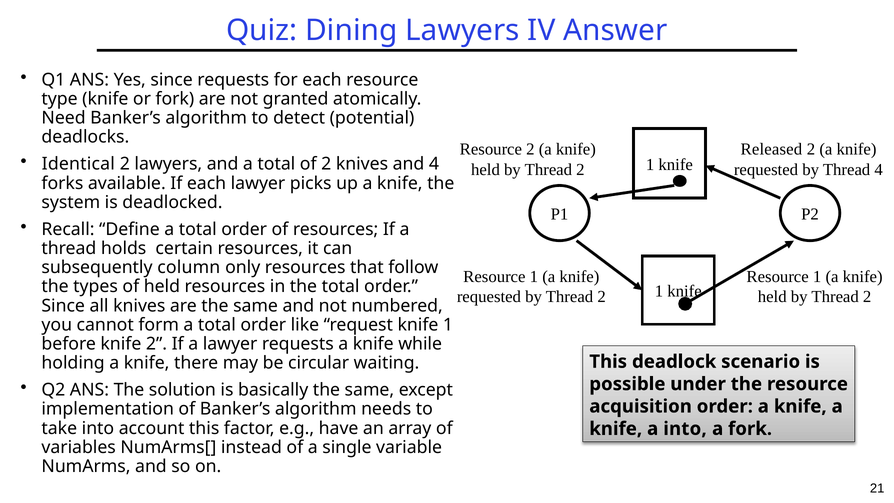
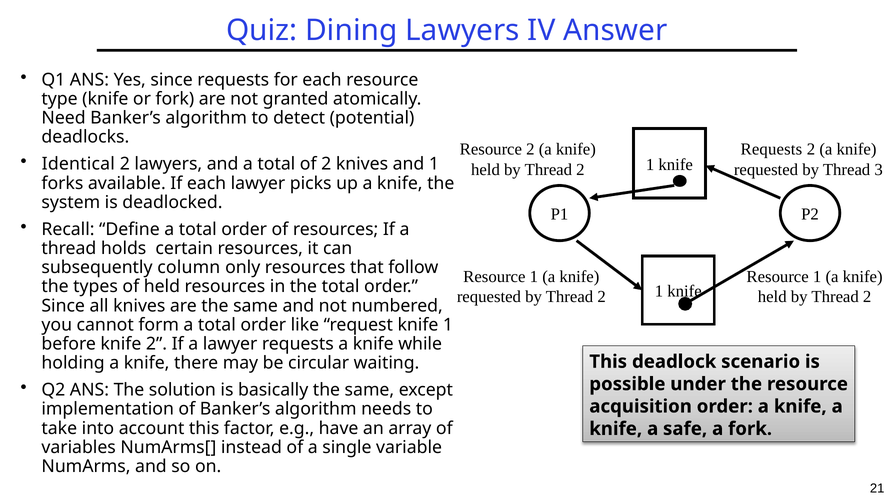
Released at (771, 149): Released -> Requests
and 4: 4 -> 1
Thread 4: 4 -> 3
a into: into -> safe
